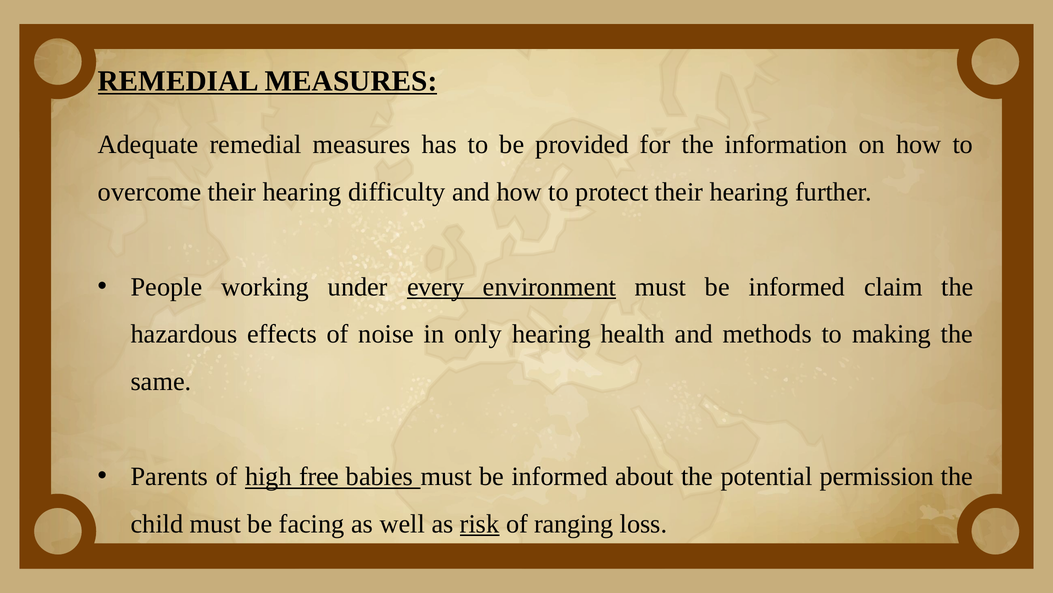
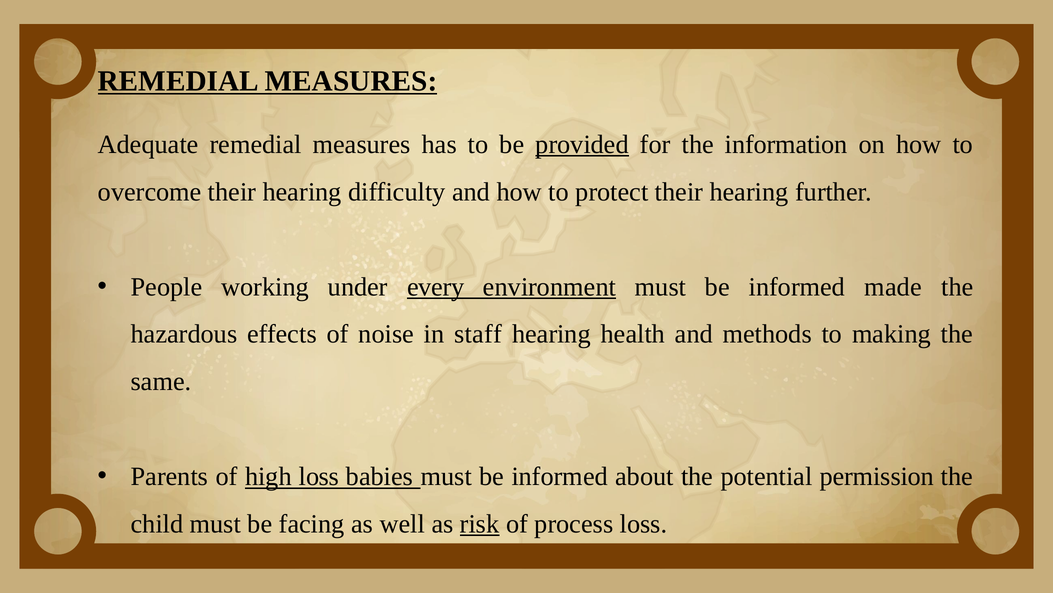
provided underline: none -> present
claim: claim -> made
only: only -> staff
high free: free -> loss
ranging: ranging -> process
